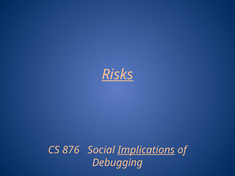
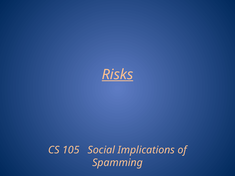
876: 876 -> 105
Implications underline: present -> none
Debugging: Debugging -> Spamming
